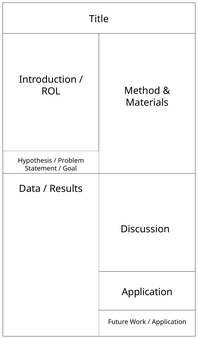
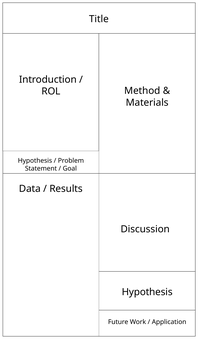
Application at (147, 292): Application -> Hypothesis
